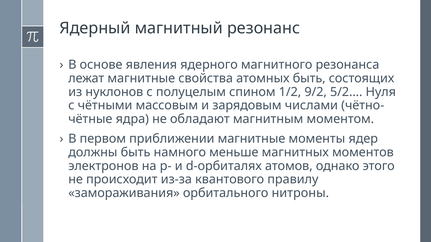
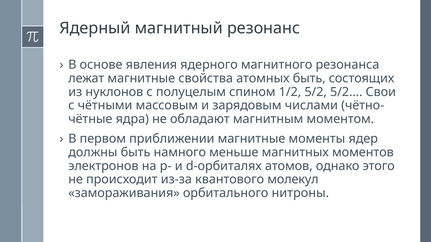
9/2: 9/2 -> 5/2
Нуля: Нуля -> Свои
правилу: правилу -> молекул
